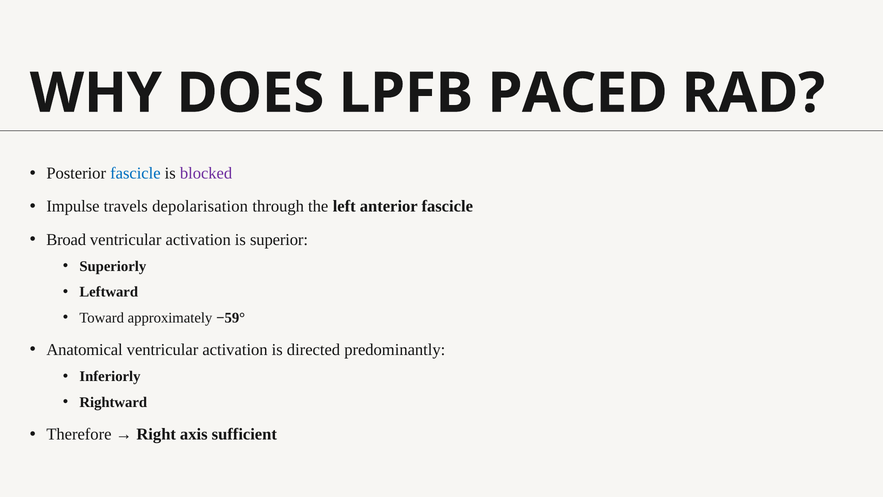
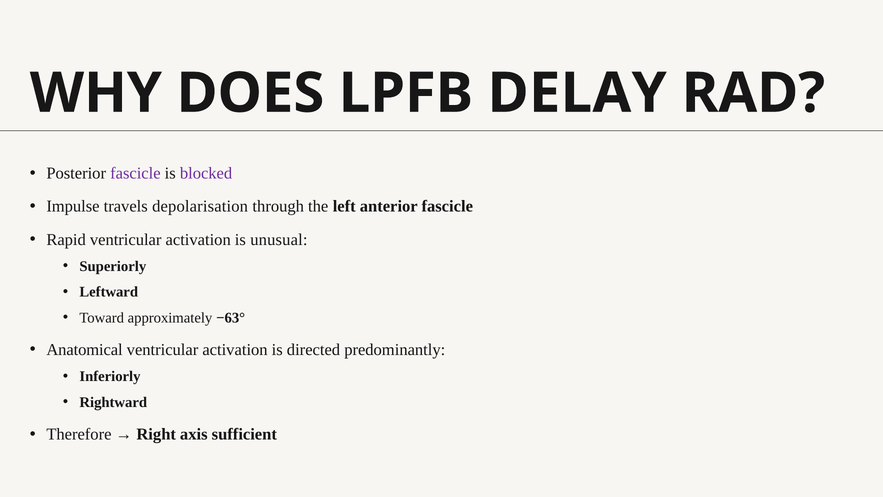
PACED: PACED -> DELAY
fascicle at (135, 173) colour: blue -> purple
Broad: Broad -> Rapid
superior: superior -> unusual
−59°: −59° -> −63°
